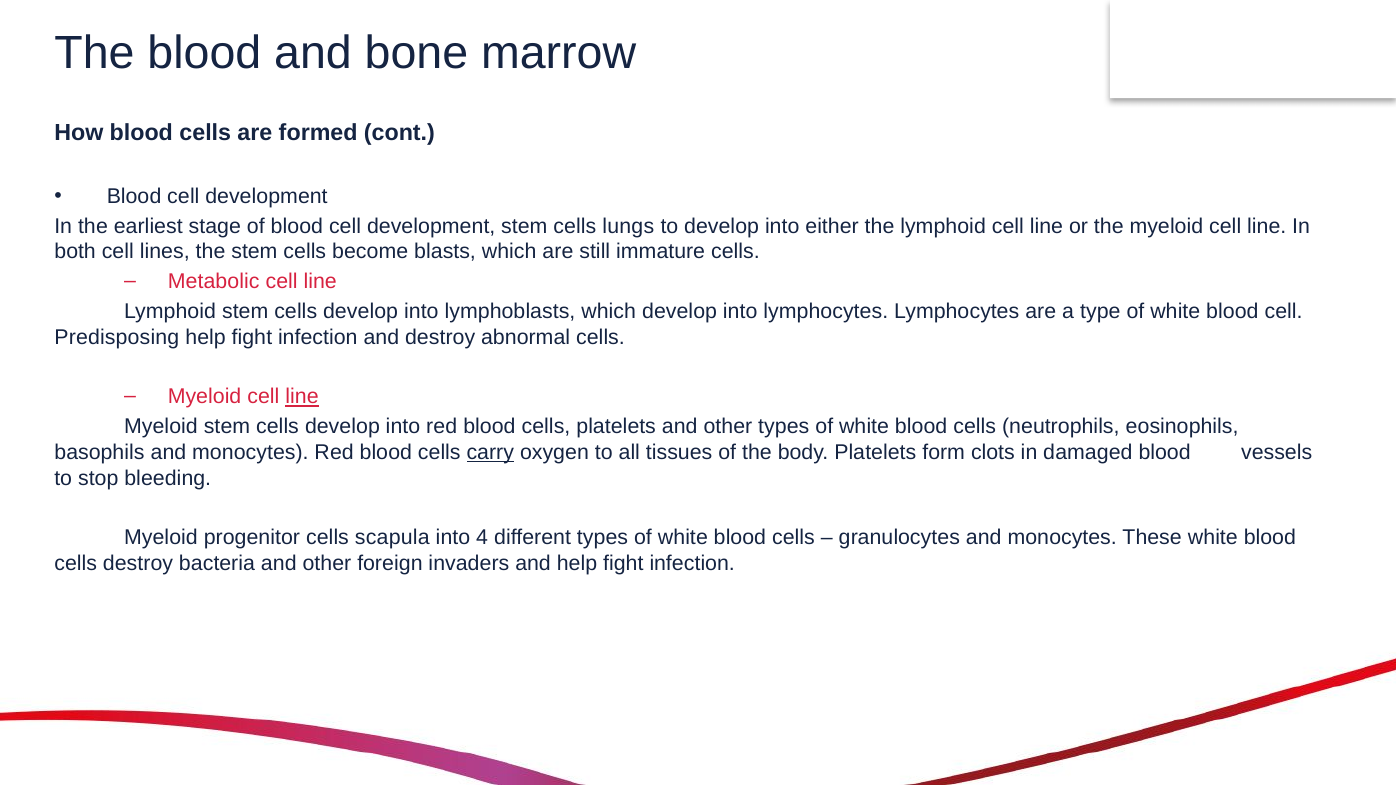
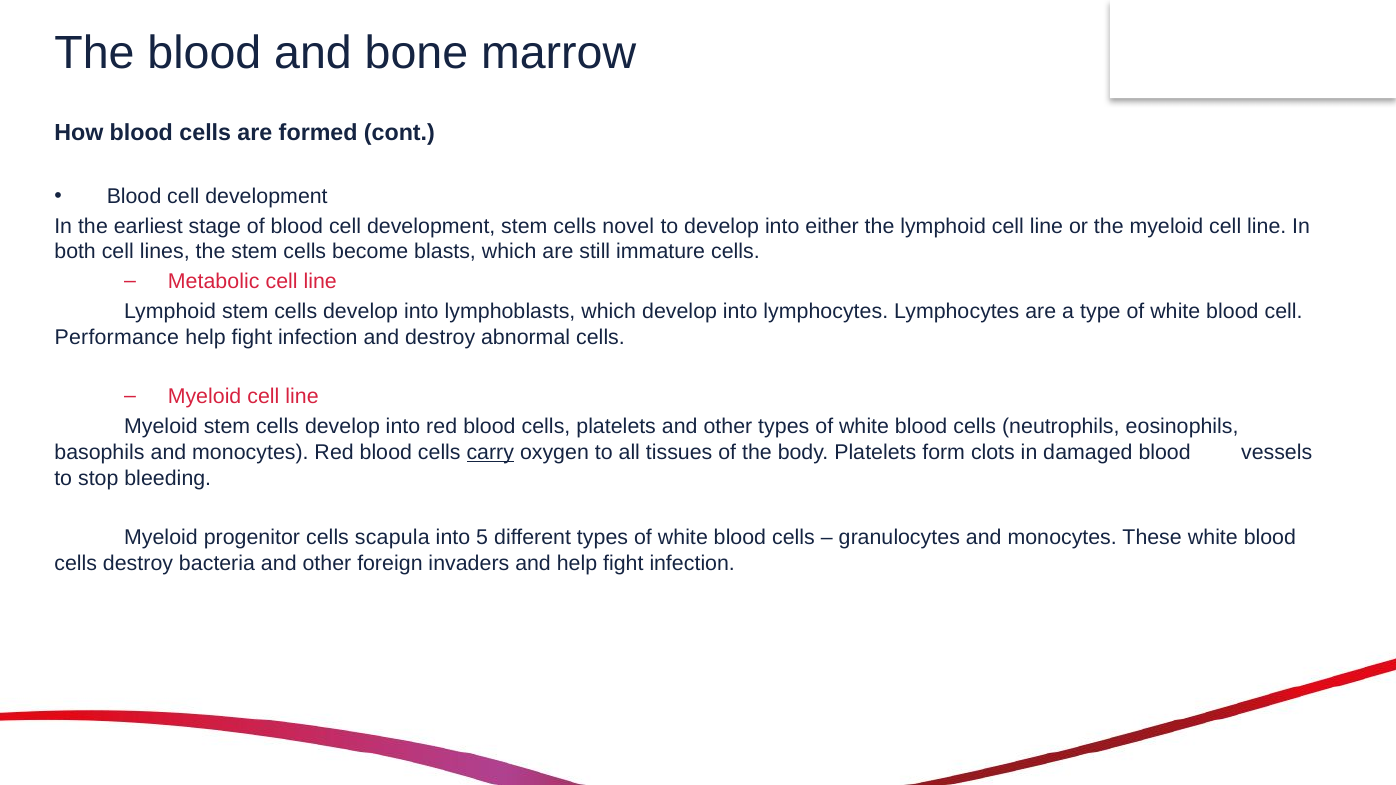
lungs: lungs -> novel
Predisposing: Predisposing -> Performance
line at (302, 397) underline: present -> none
4: 4 -> 5
